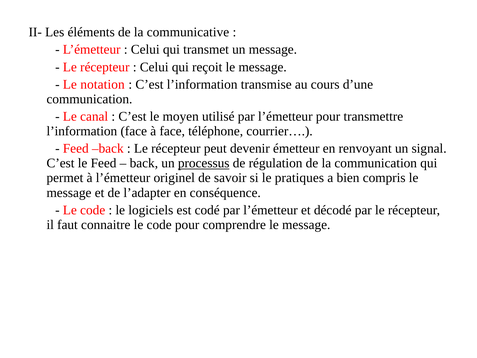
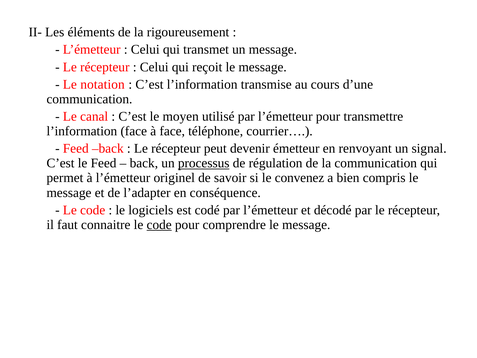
communicative: communicative -> rigoureusement
pratiques: pratiques -> convenez
code at (159, 225) underline: none -> present
